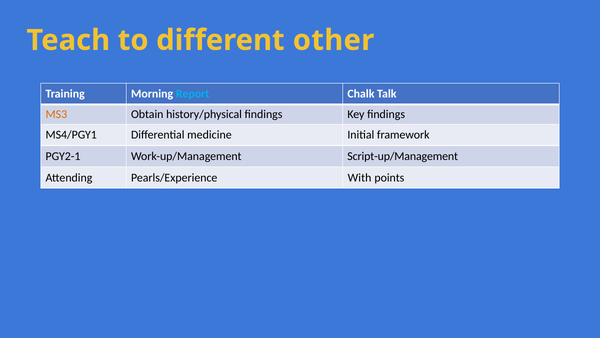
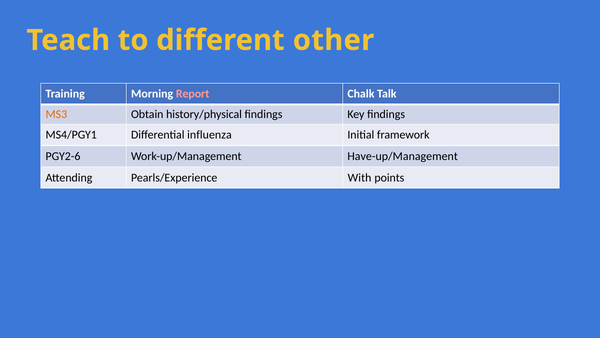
Report colour: light blue -> pink
medicine: medicine -> influenza
PGY2-1: PGY2-1 -> PGY2-6
Script-up/Management: Script-up/Management -> Have-up/Management
